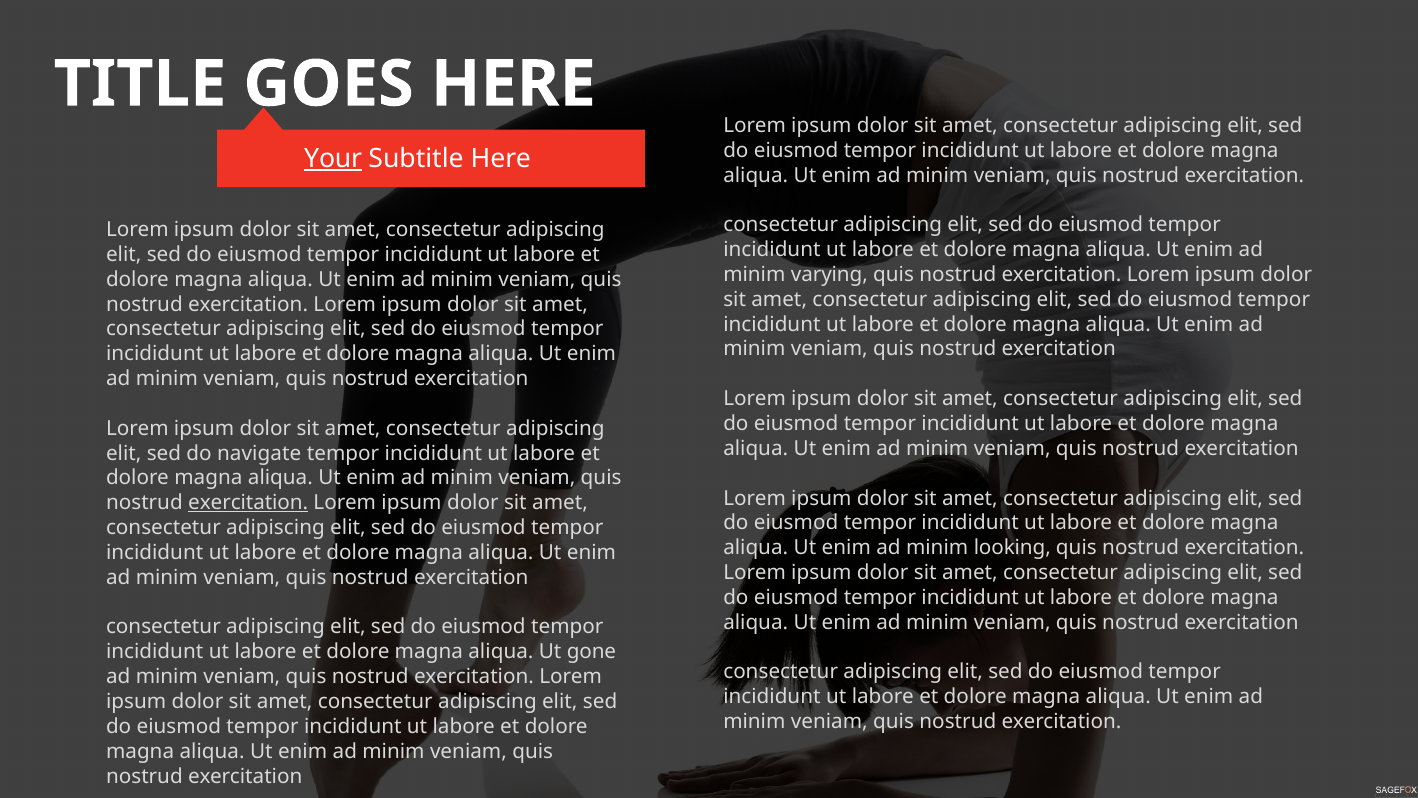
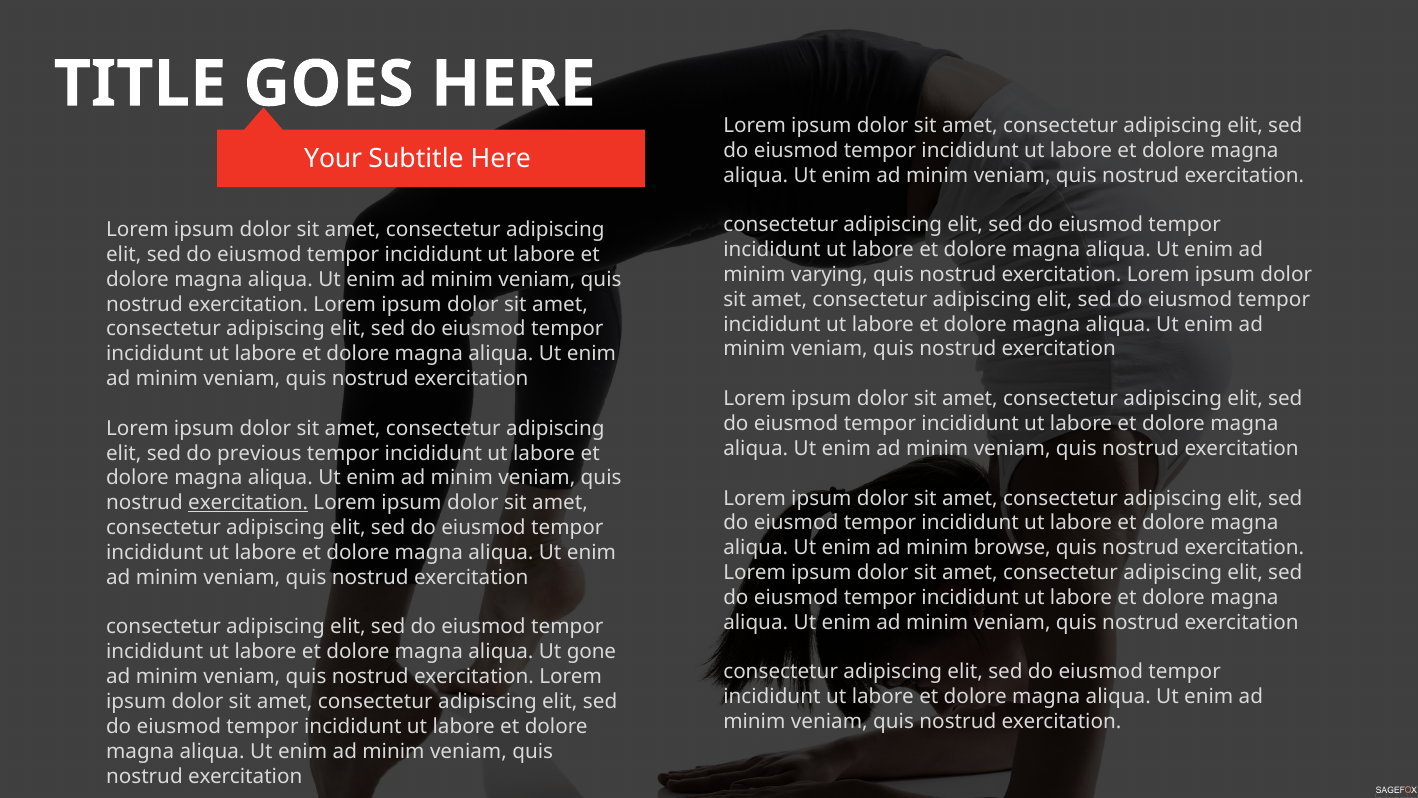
Your underline: present -> none
navigate: navigate -> previous
looking: looking -> browse
